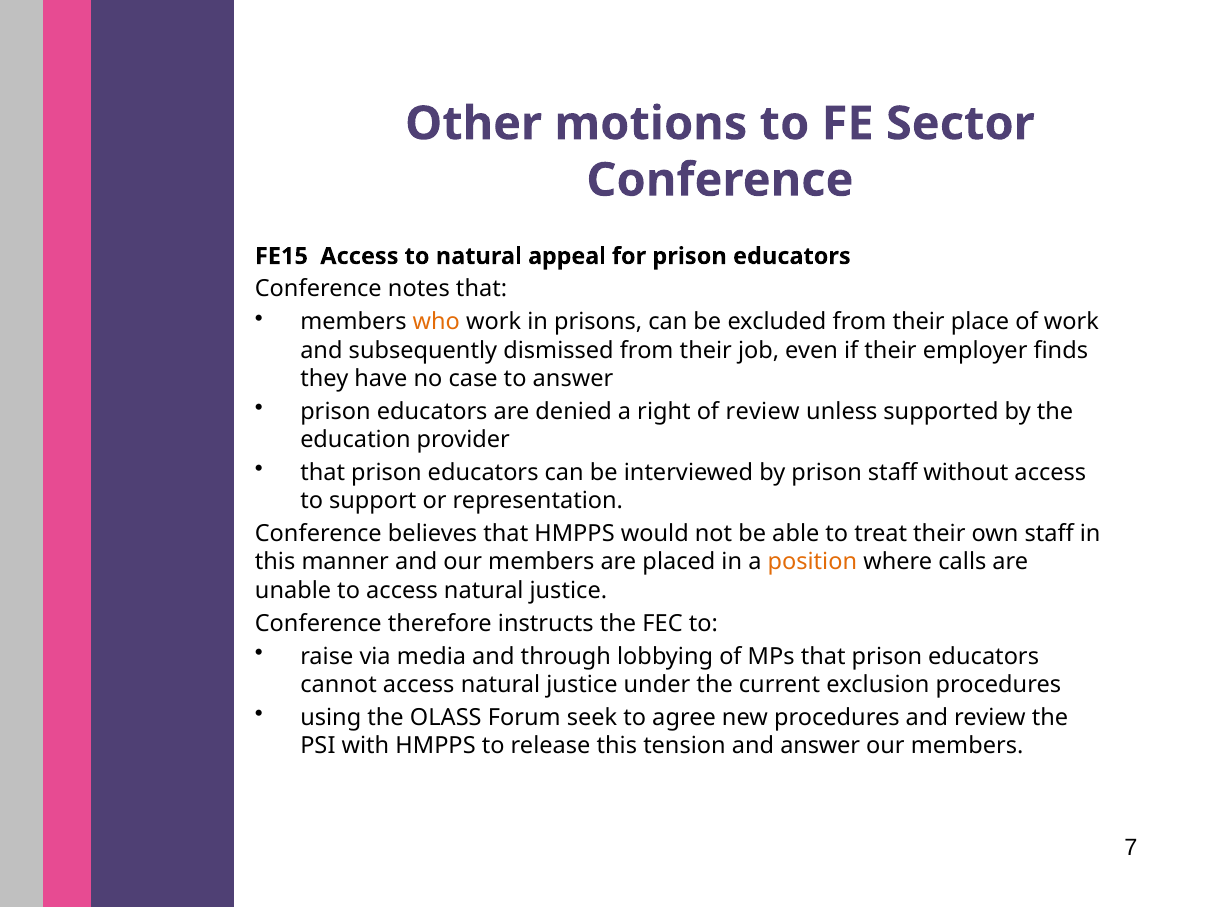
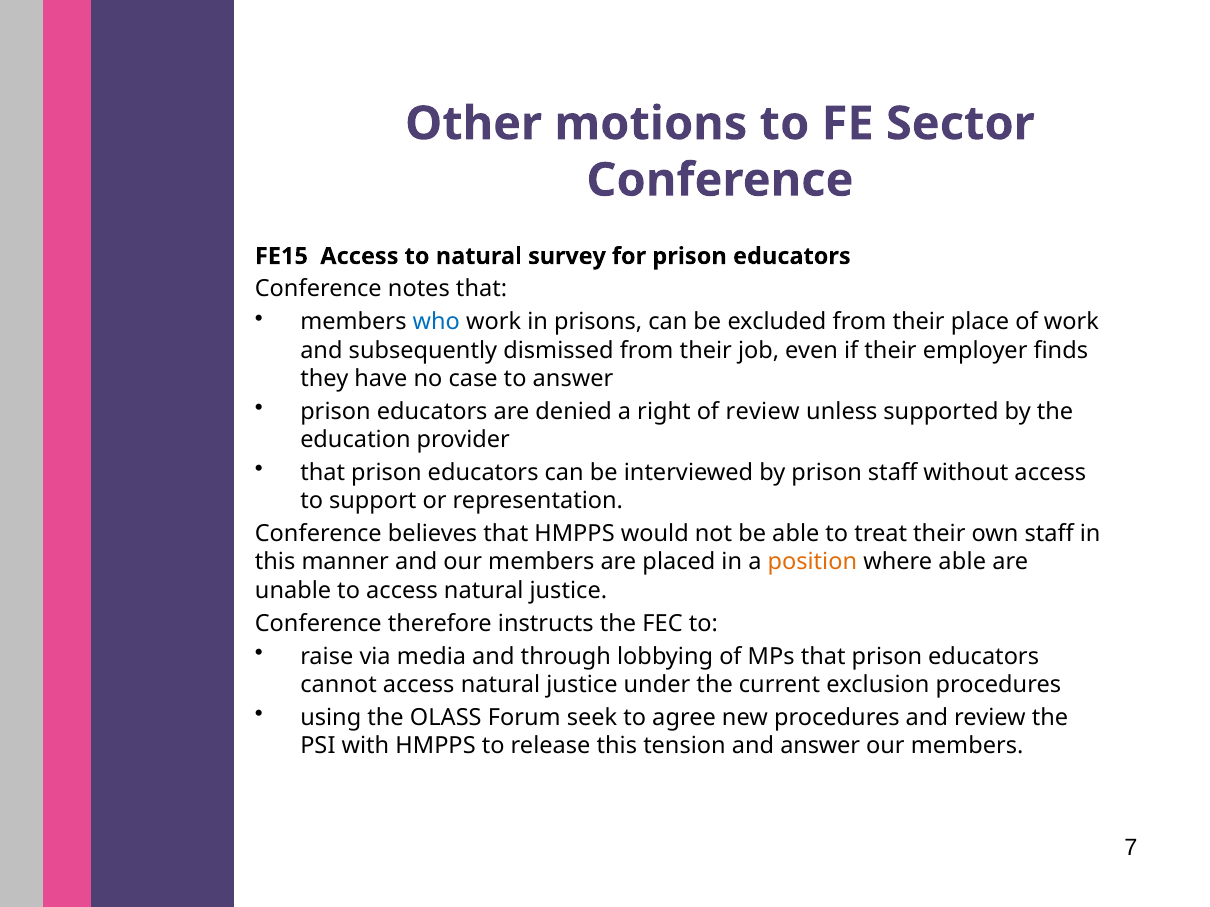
appeal: appeal -> survey
who colour: orange -> blue
where calls: calls -> able
